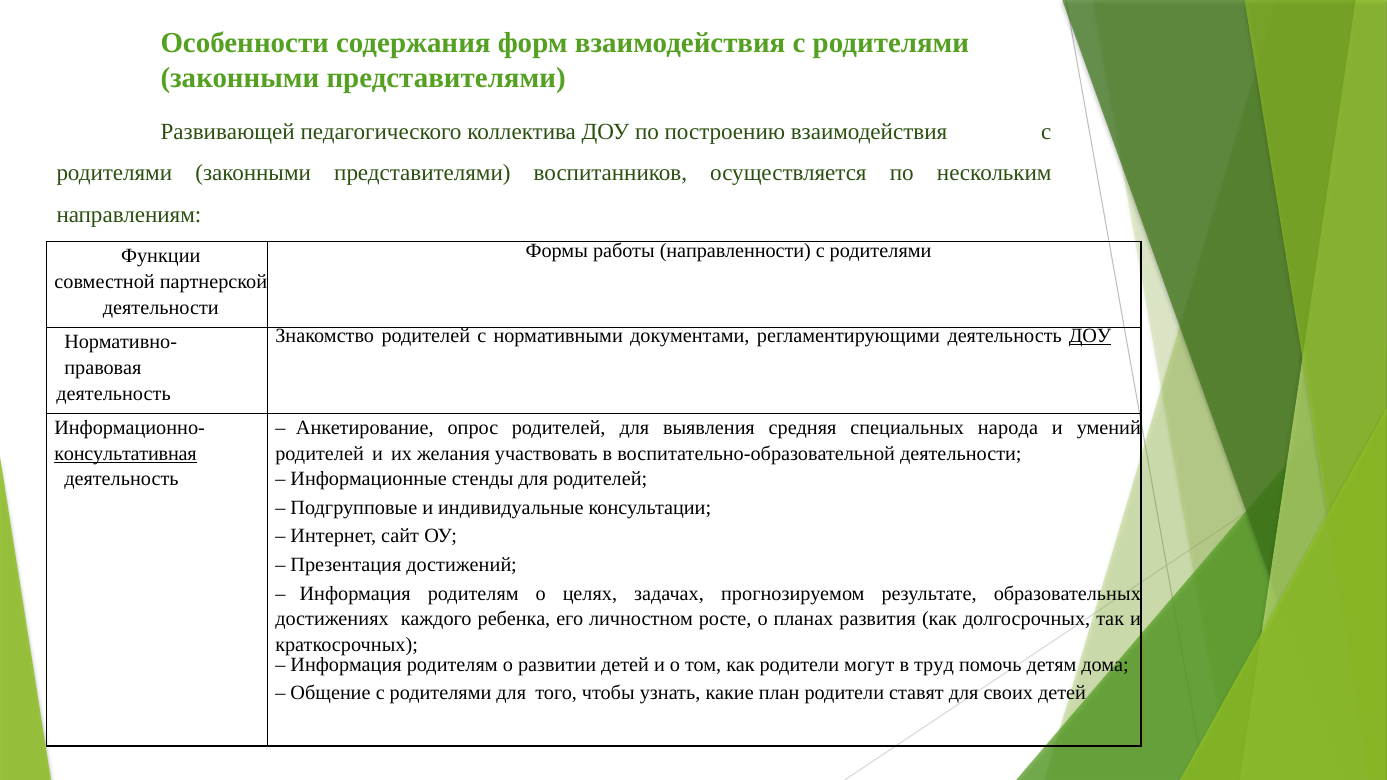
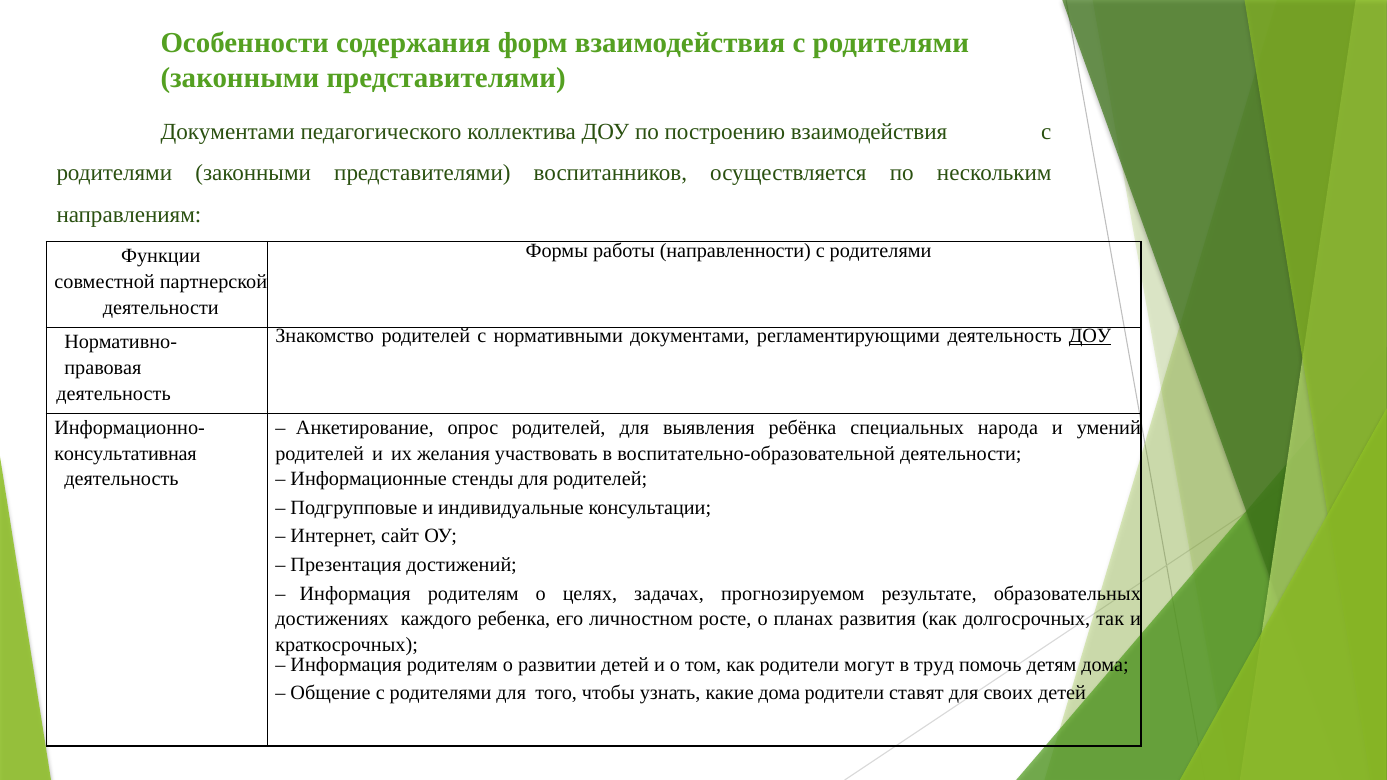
Развивающей at (228, 131): Развивающей -> Документами
средняя: средняя -> ребёнка
консультативная underline: present -> none
какие план: план -> дома
